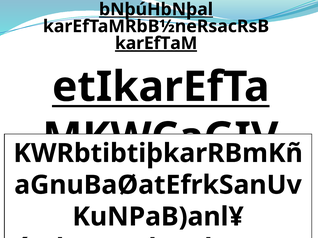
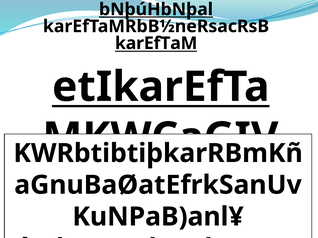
karEfTaM underline: present -> none
